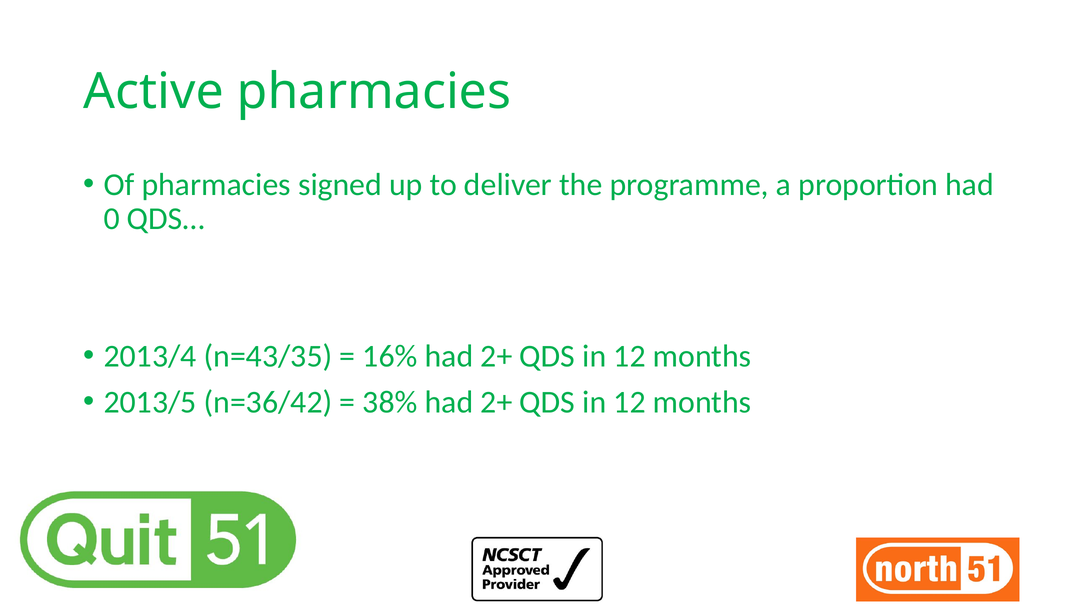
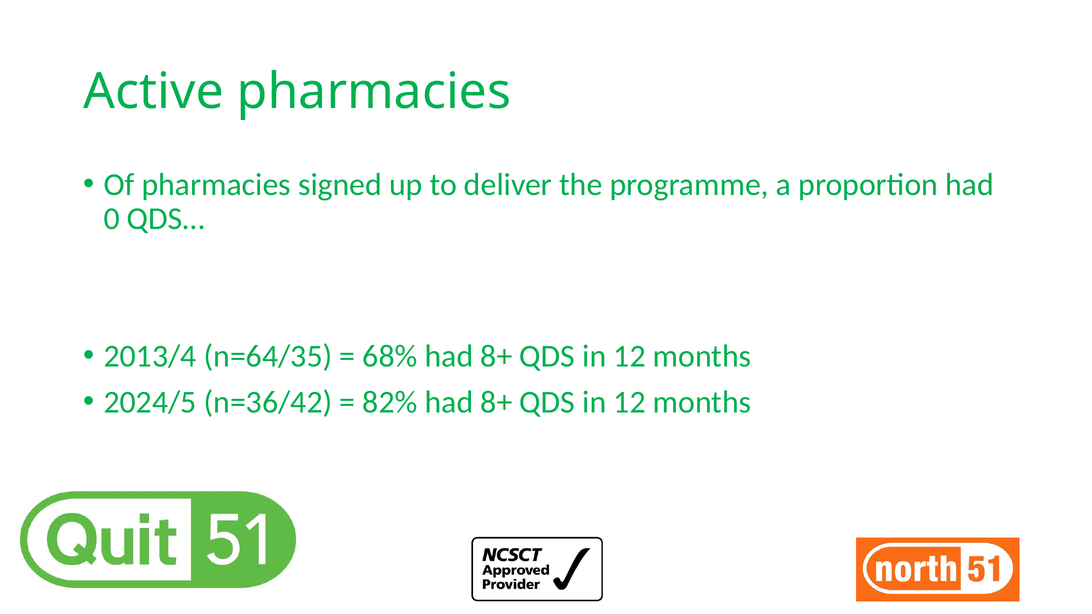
n=43/35: n=43/35 -> n=64/35
16%: 16% -> 68%
2+ at (496, 356): 2+ -> 8+
2013/5: 2013/5 -> 2024/5
38%: 38% -> 82%
2+ at (496, 402): 2+ -> 8+
